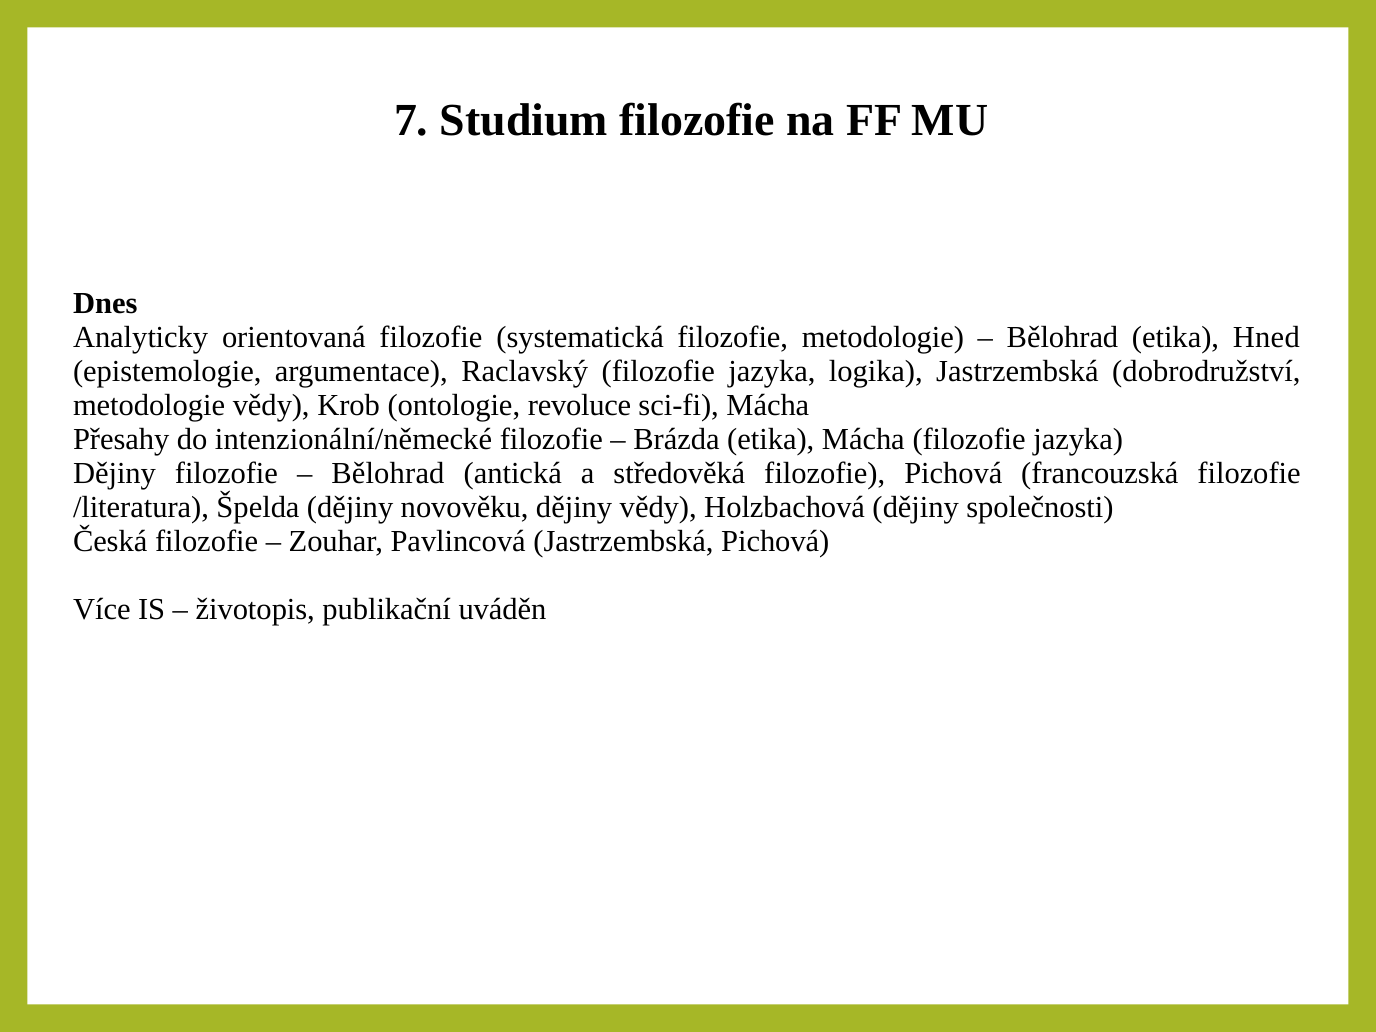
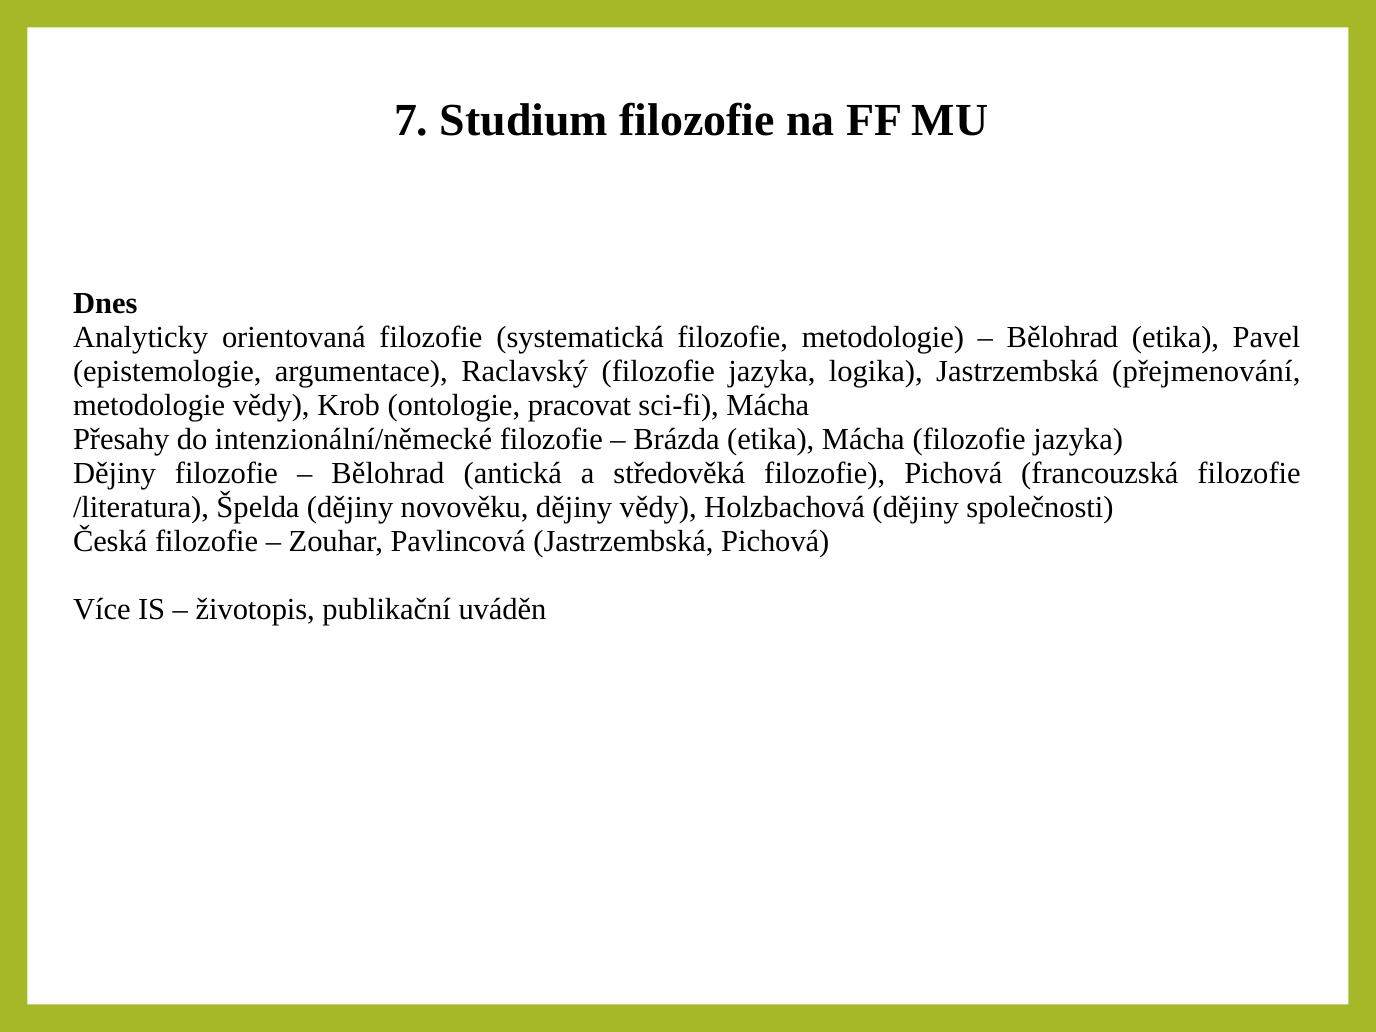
Hned: Hned -> Pavel
dobrodružství: dobrodružství -> přejmenování
revoluce: revoluce -> pracovat
